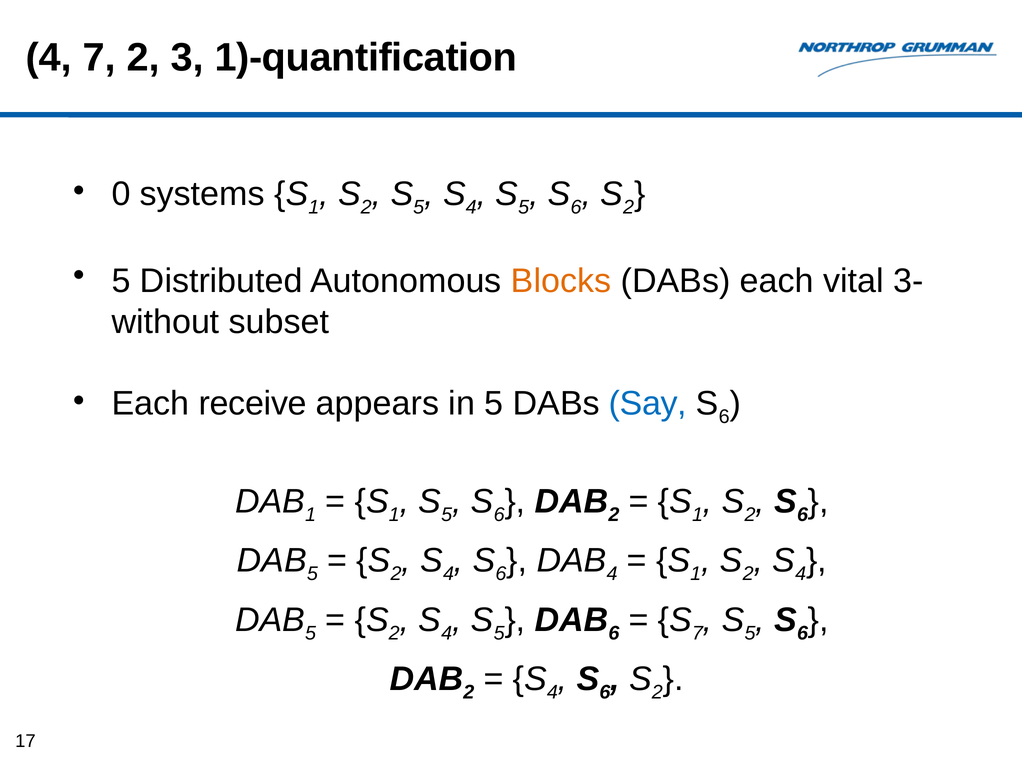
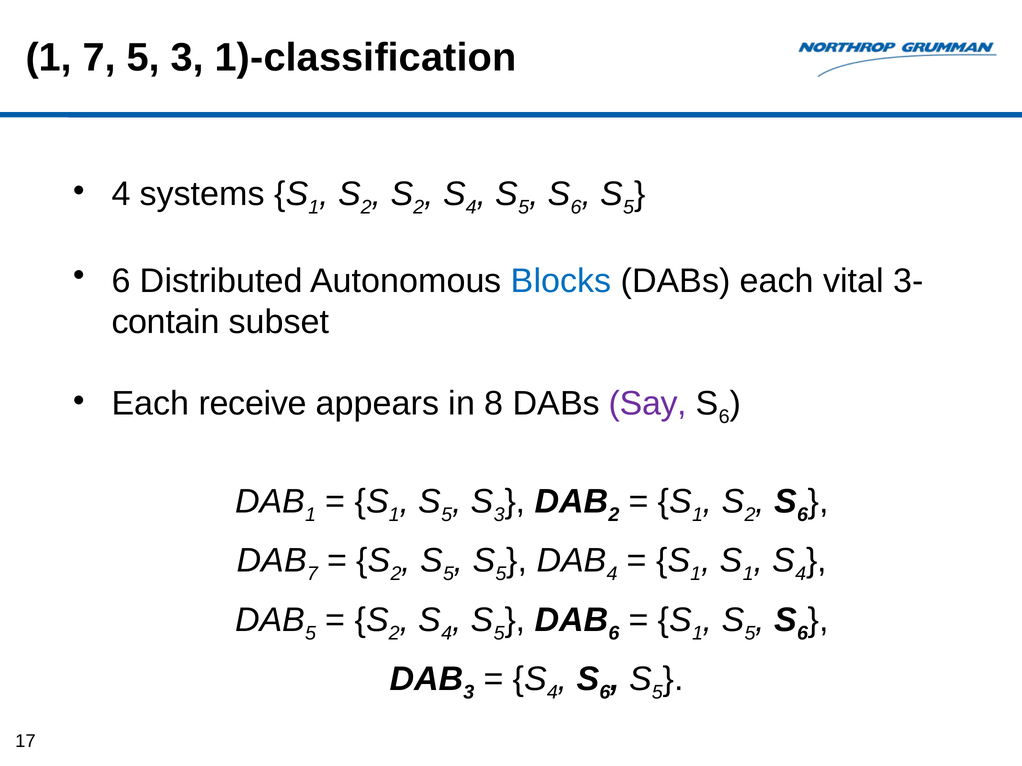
4 at (49, 58): 4 -> 1
7 2: 2 -> 5
1)-quantification: 1)-quantification -> 1)-classification
0 at (121, 194): 0 -> 4
5 at (419, 207): 5 -> 2
2 at (629, 207): 2 -> 5
5 at (121, 281): 5 -> 6
Blocks colour: orange -> blue
without: without -> contain
in 5: 5 -> 8
Say colour: blue -> purple
6 at (499, 515): 6 -> 3
5 at (312, 574): 5 -> 7
4 at (449, 574): 4 -> 5
6 at (501, 574): 6 -> 5
2 at (748, 574): 2 -> 1
7 at (698, 634): 7 -> 1
2 at (469, 693): 2 -> 3
2 at (657, 693): 2 -> 5
